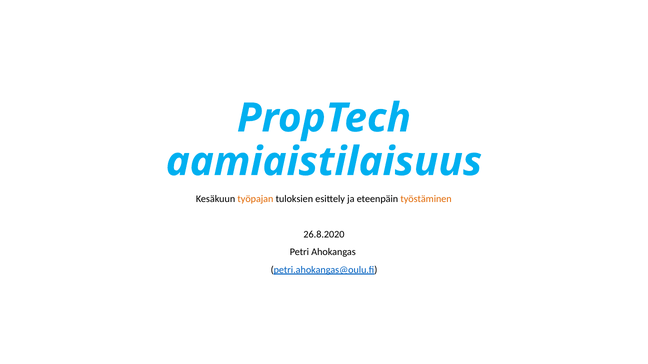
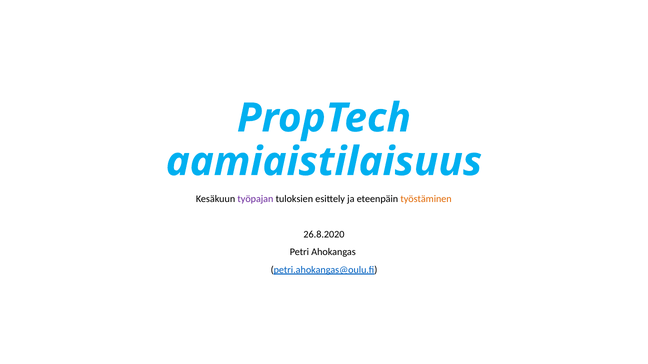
työpajan colour: orange -> purple
